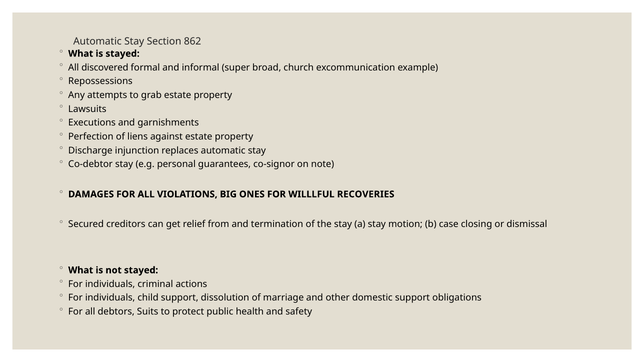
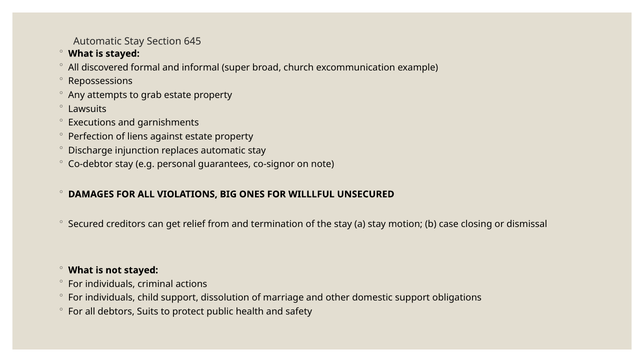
862: 862 -> 645
RECOVERIES: RECOVERIES -> UNSECURED
